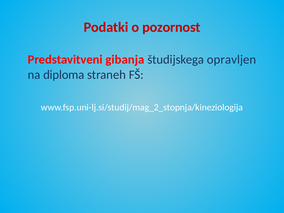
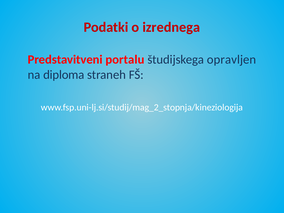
pozornost: pozornost -> izrednega
gibanja: gibanja -> portalu
